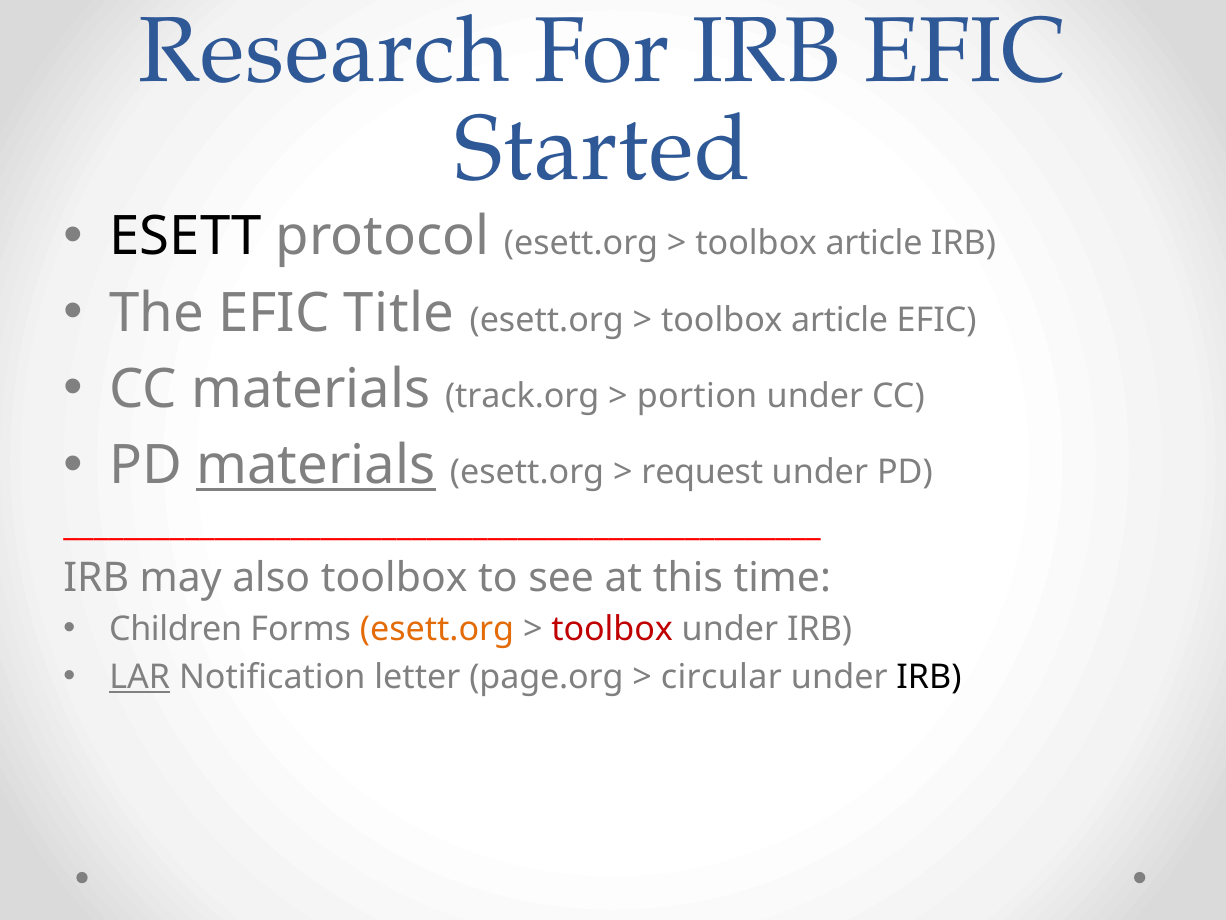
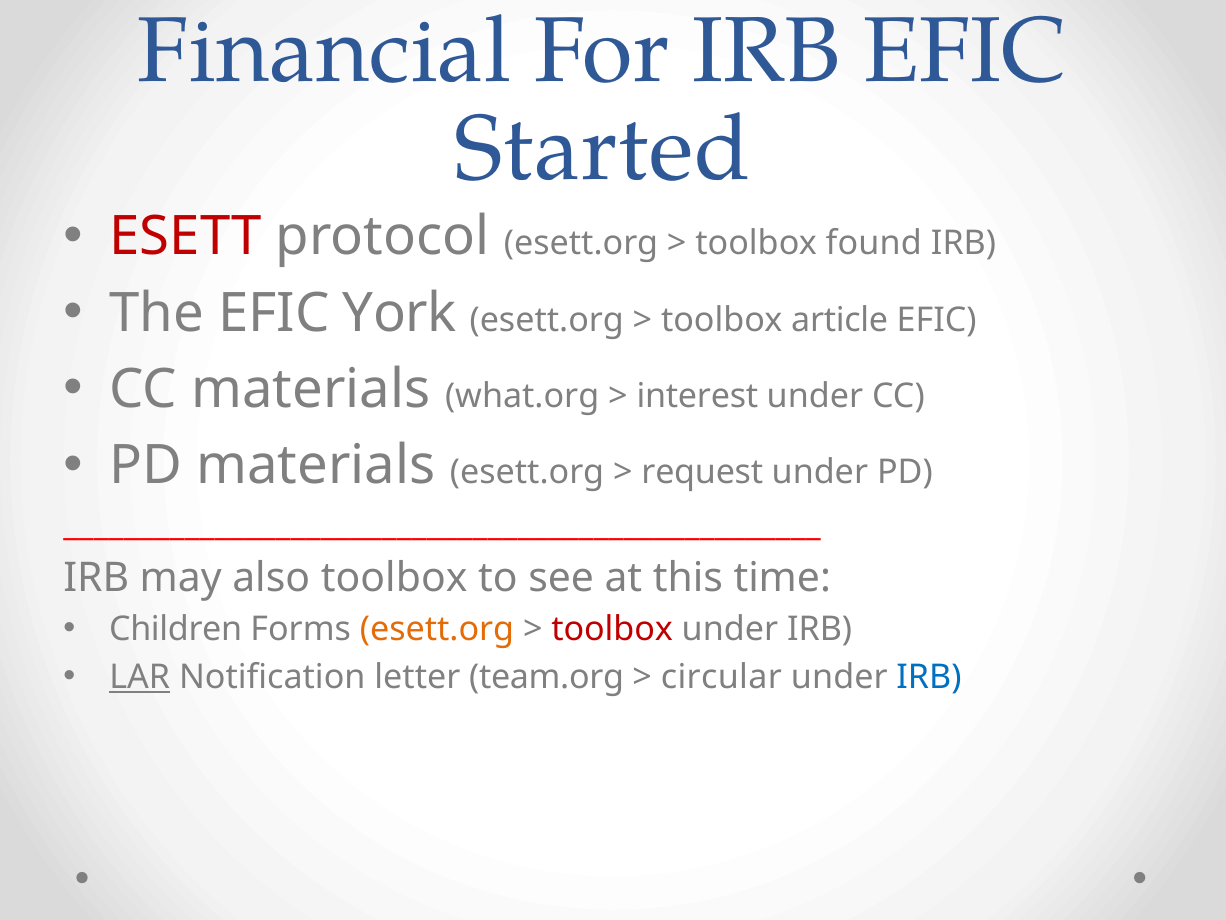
Research: Research -> Financial
ESETT colour: black -> red
article at (874, 244): article -> found
Title: Title -> York
track.org: track.org -> what.org
portion: portion -> interest
materials at (316, 466) underline: present -> none
page.org: page.org -> team.org
IRB at (929, 677) colour: black -> blue
